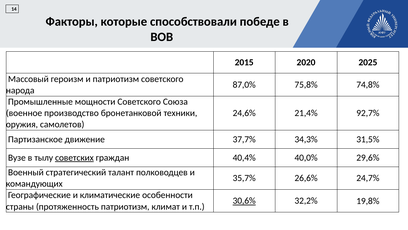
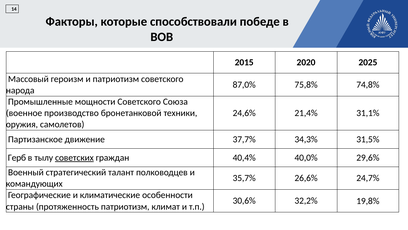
92,7%: 92,7% -> 31,1%
Вузе: Вузе -> Герб
30,6% underline: present -> none
